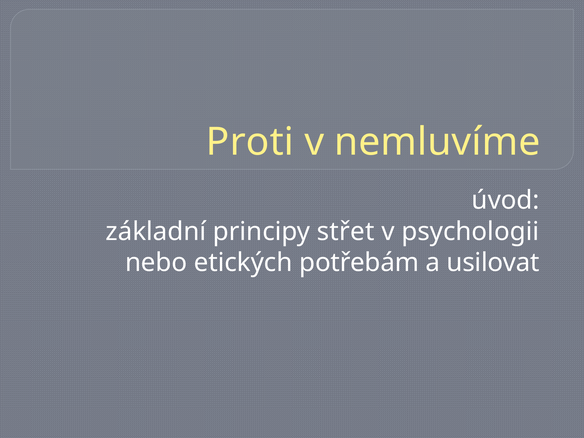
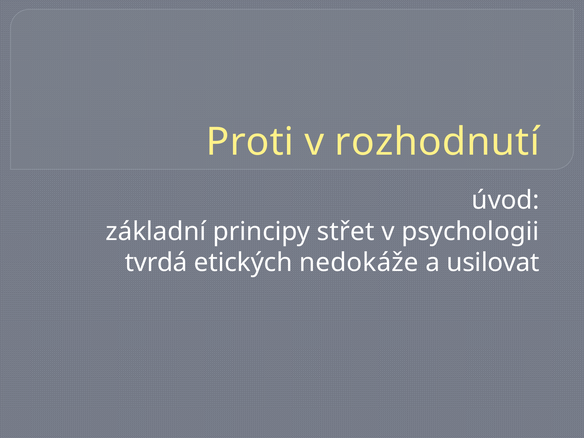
nemluvíme: nemluvíme -> rozhodnutí
nebo: nebo -> tvrdá
potřebám: potřebám -> nedokáže
